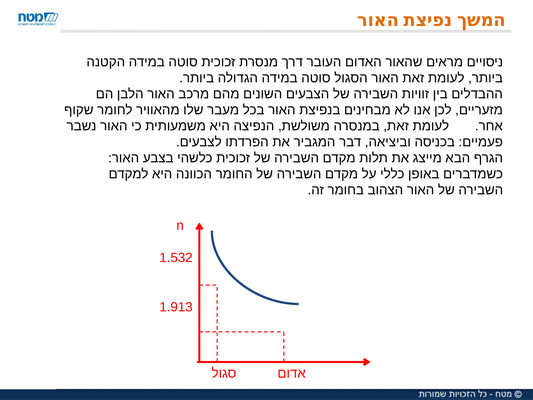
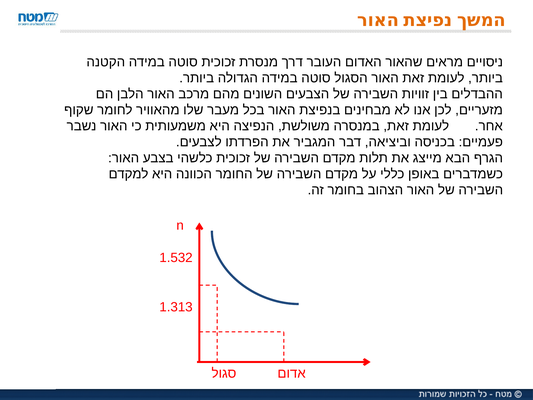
1.913: 1.913 -> 1.313
